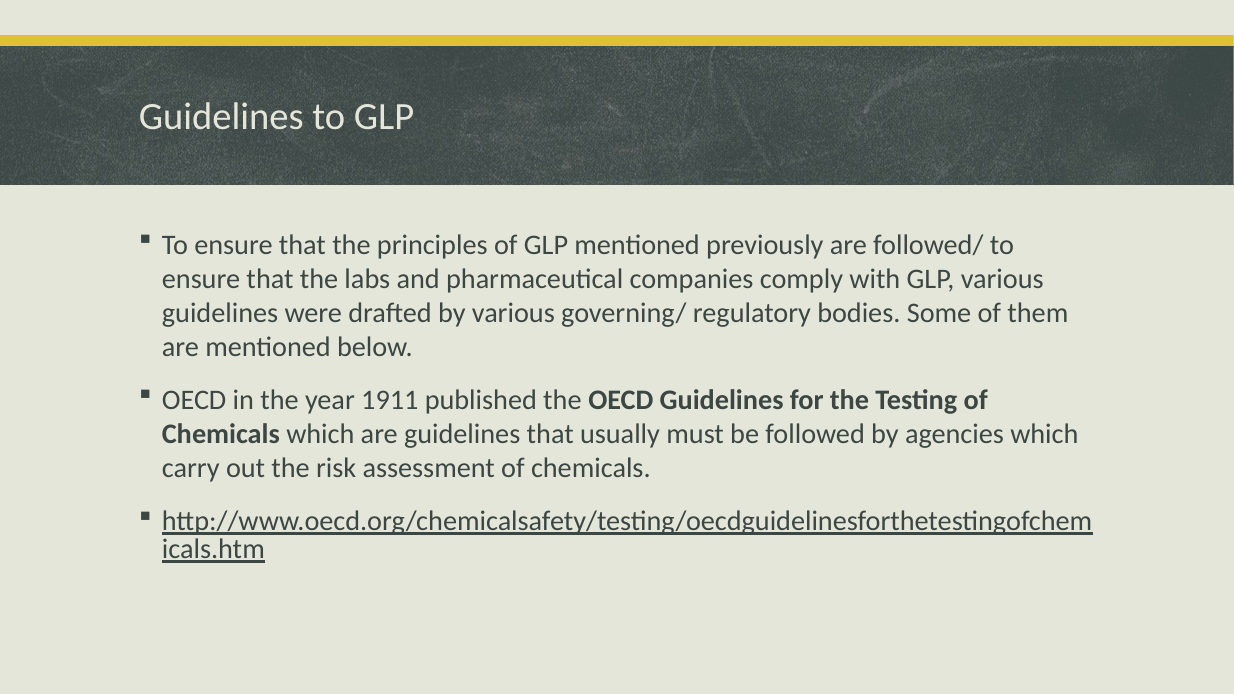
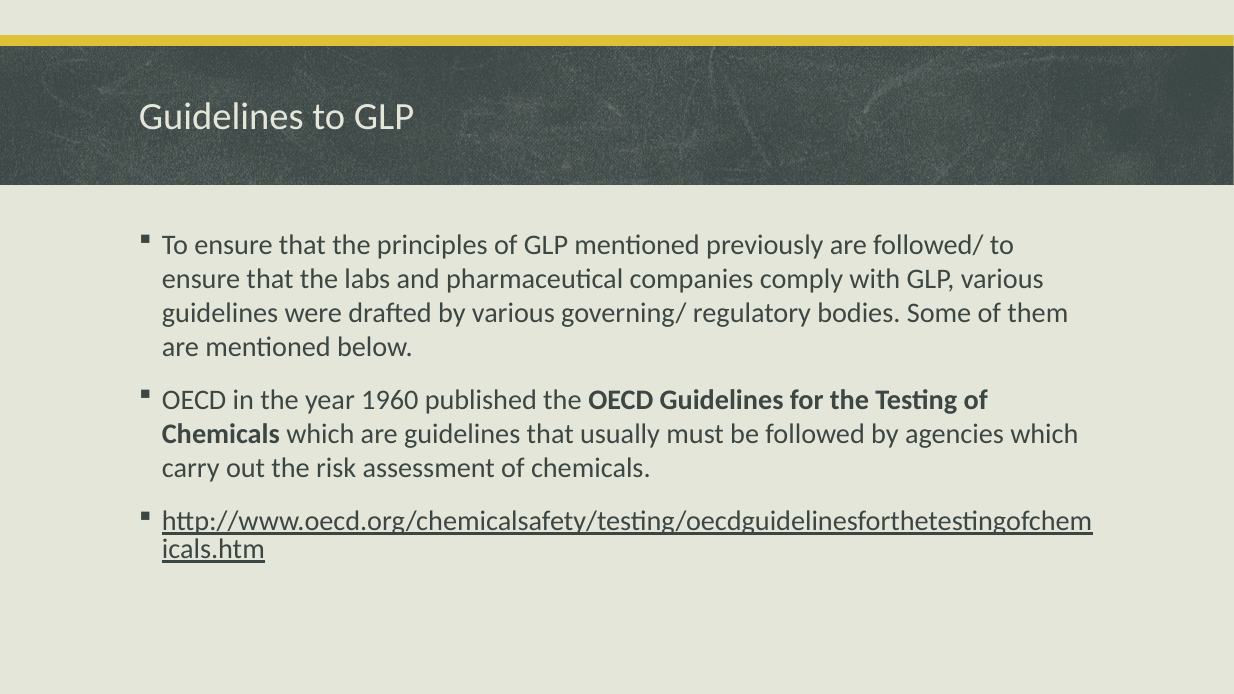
1911: 1911 -> 1960
